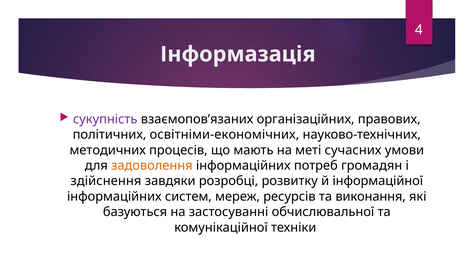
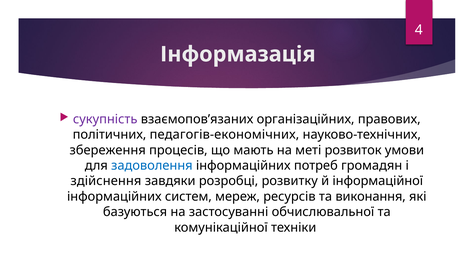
освітніми-економічних: освітніми-економічних -> педагогів-економічних
методичних: методичних -> збереження
сучасних: сучасних -> розвиток
задоволення colour: orange -> blue
